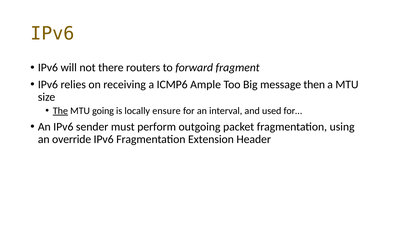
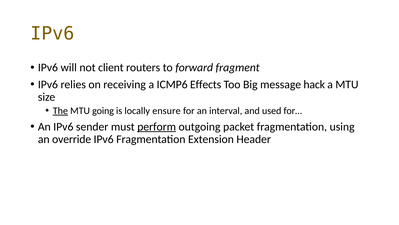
there: there -> client
Ample: Ample -> Effects
then: then -> hack
perform underline: none -> present
